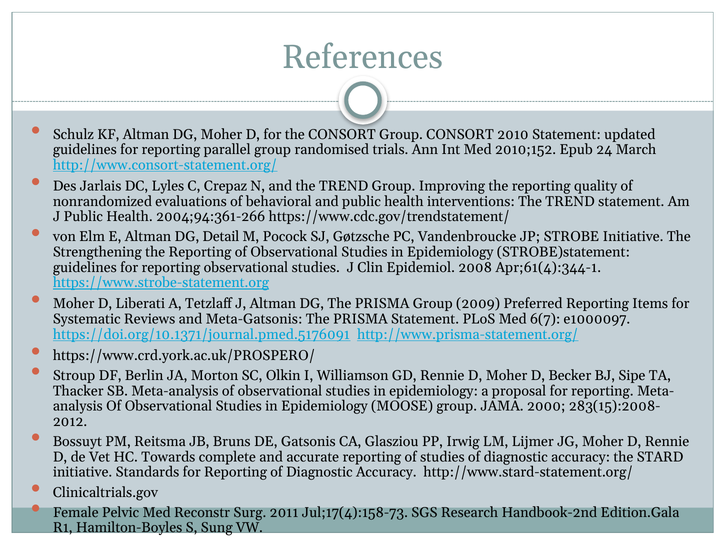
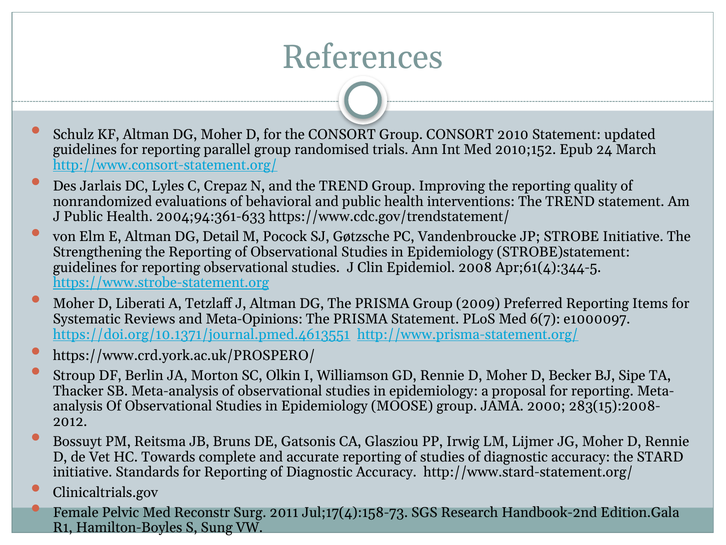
2004;94:361-266: 2004;94:361-266 -> 2004;94:361-633
Apr;61(4):344-1: Apr;61(4):344-1 -> Apr;61(4):344-5
Meta-Gatsonis: Meta-Gatsonis -> Meta-Opinions
https://doi.org/10.1371/journal.pmed.5176091: https://doi.org/10.1371/journal.pmed.5176091 -> https://doi.org/10.1371/journal.pmed.4613551
